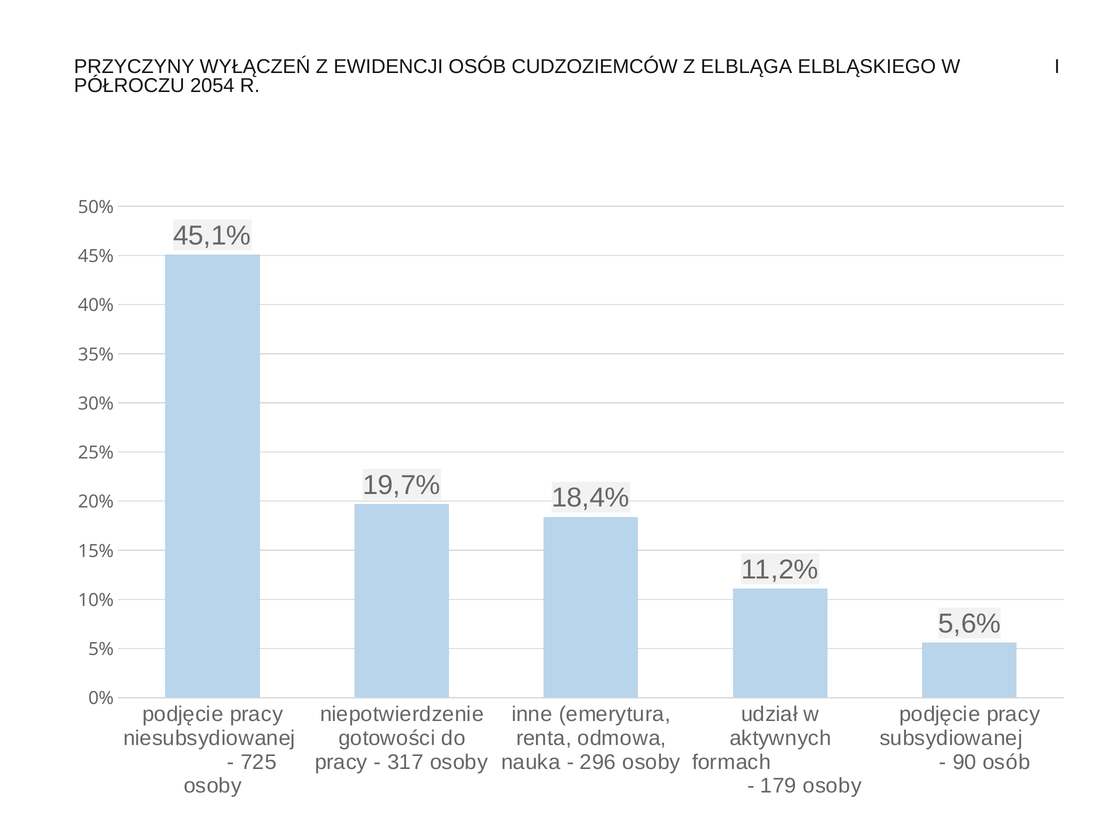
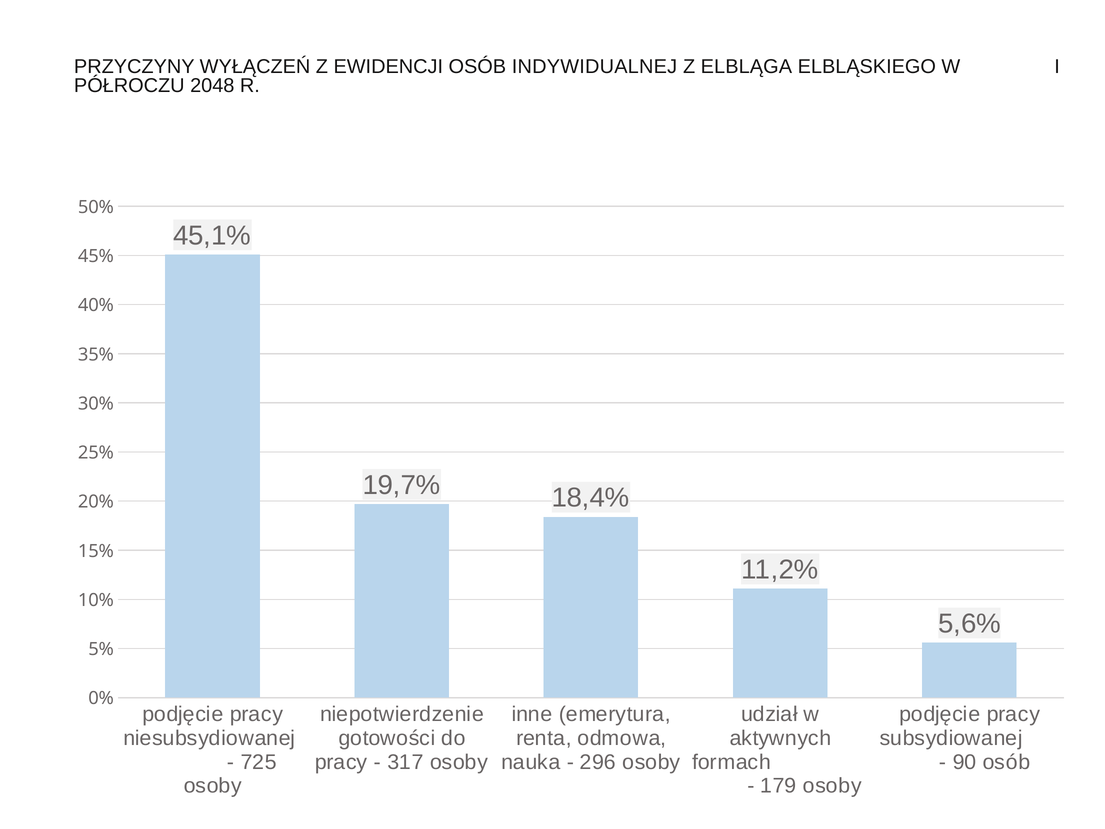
CUDZOZIEMCÓW: CUDZOZIEMCÓW -> INDYWIDUALNEJ
2054: 2054 -> 2048
